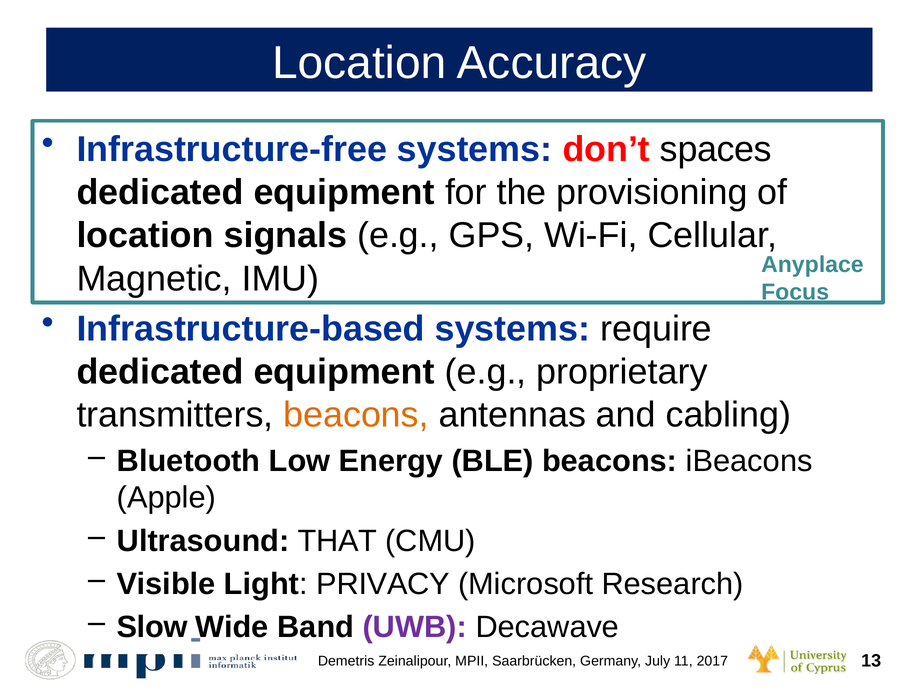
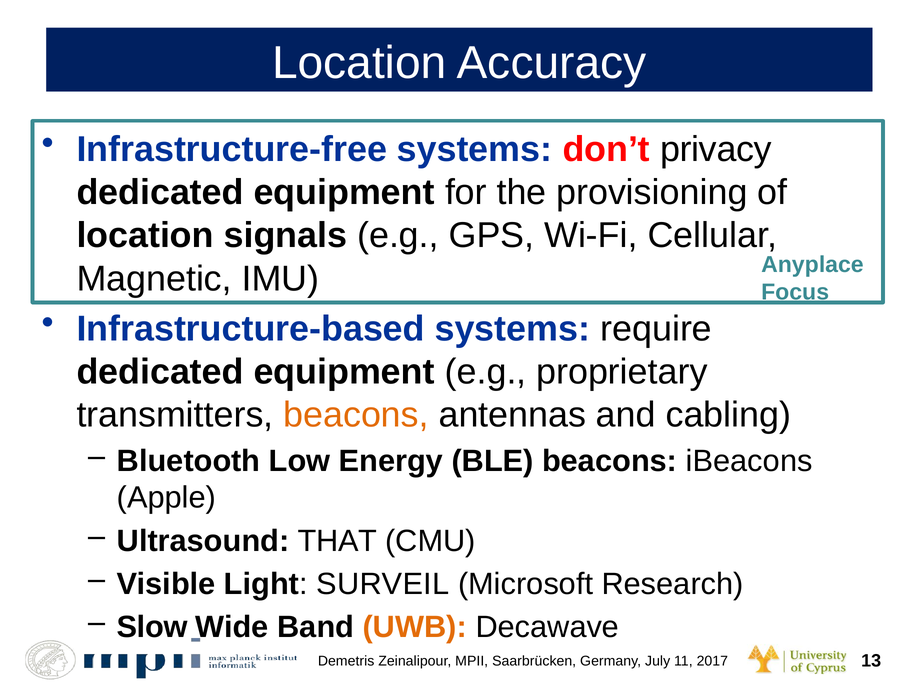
spaces: spaces -> privacy
PRIVACY: PRIVACY -> SURVEIL
UWB colour: purple -> orange
